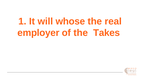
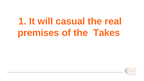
whose: whose -> casual
employer: employer -> premises
